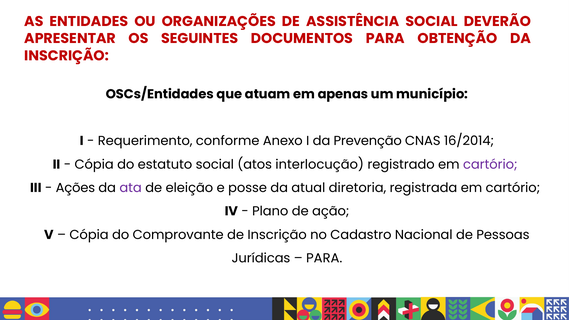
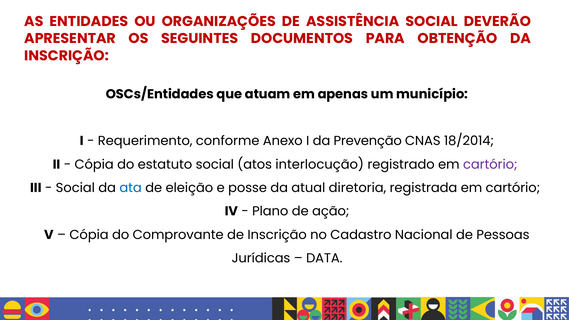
16/2014: 16/2014 -> 18/2014
Ações at (75, 188): Ações -> Social
ata colour: purple -> blue
PARA at (324, 258): PARA -> DATA
